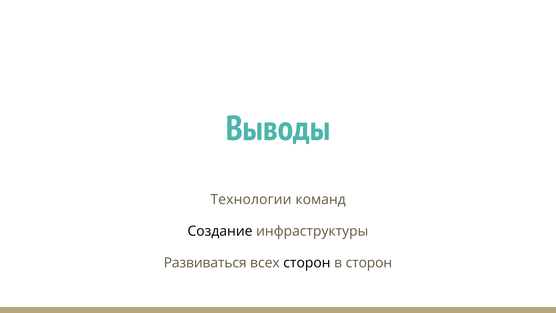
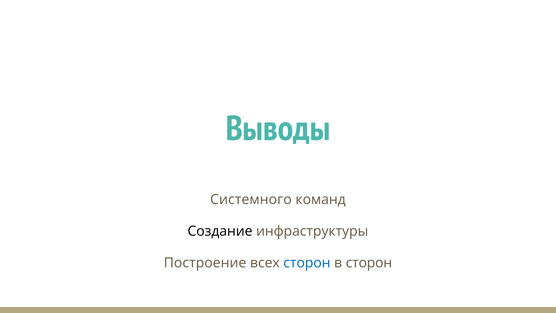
Технологии: Технологии -> Системного
Развиваться: Развиваться -> Построение
сторон at (307, 263) colour: black -> blue
